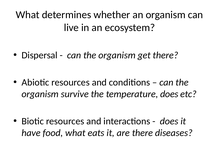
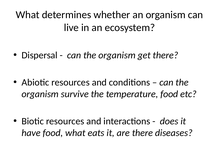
temperature does: does -> food
